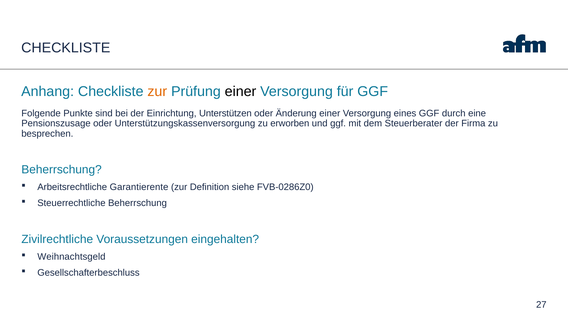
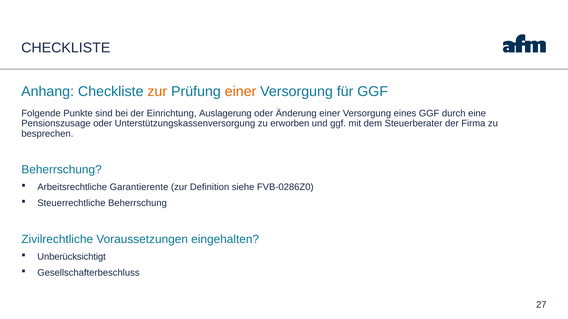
einer at (241, 91) colour: black -> orange
Unterstützen: Unterstützen -> Auslagerung
Weihnachtsgeld: Weihnachtsgeld -> Unberücksichtigt
